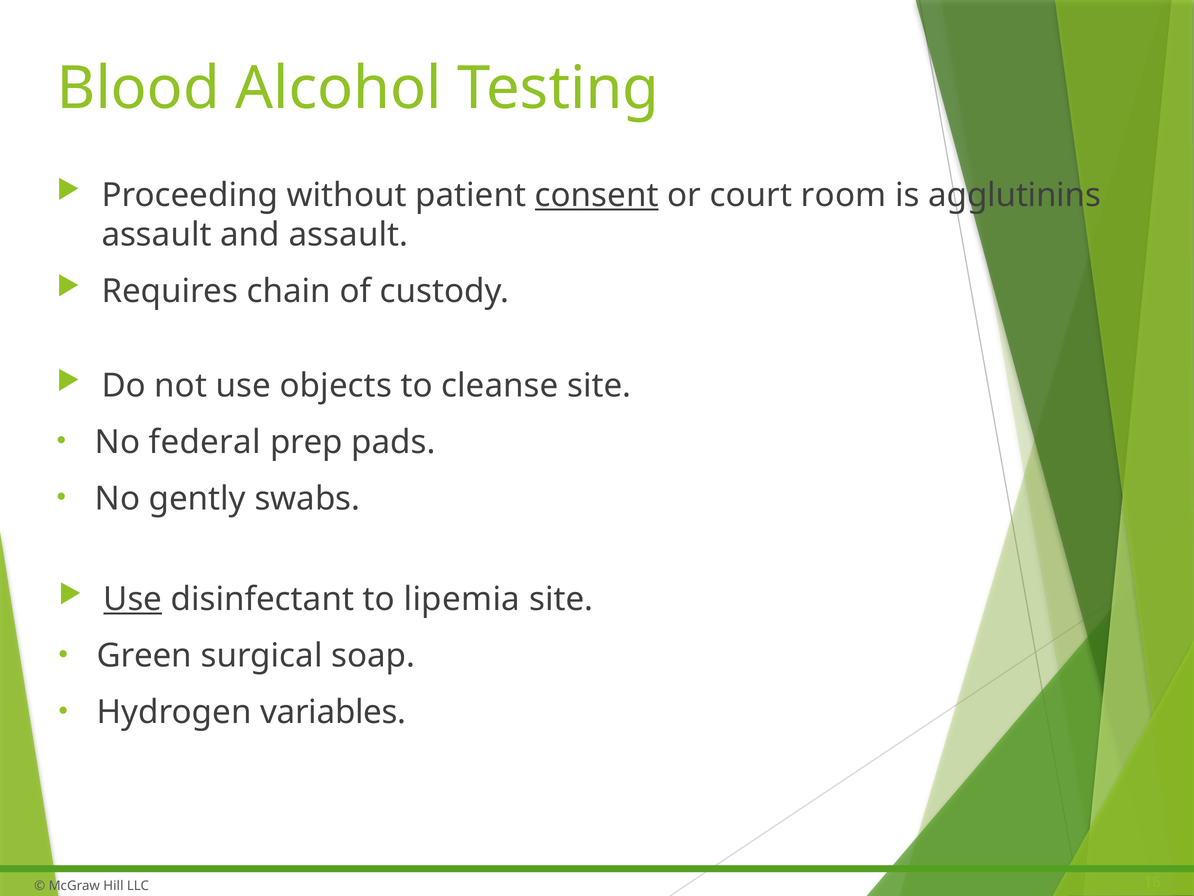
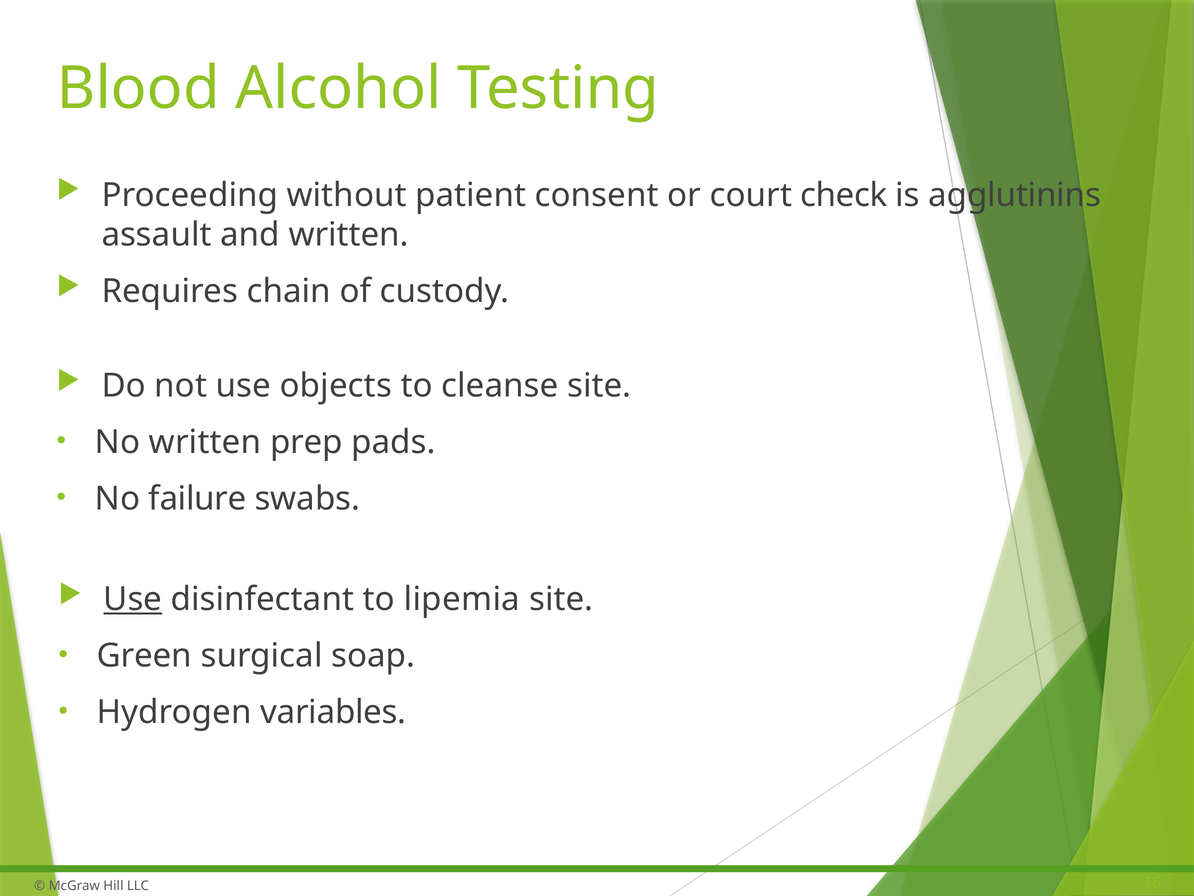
consent underline: present -> none
room: room -> check
and assault: assault -> written
No federal: federal -> written
gently: gently -> failure
